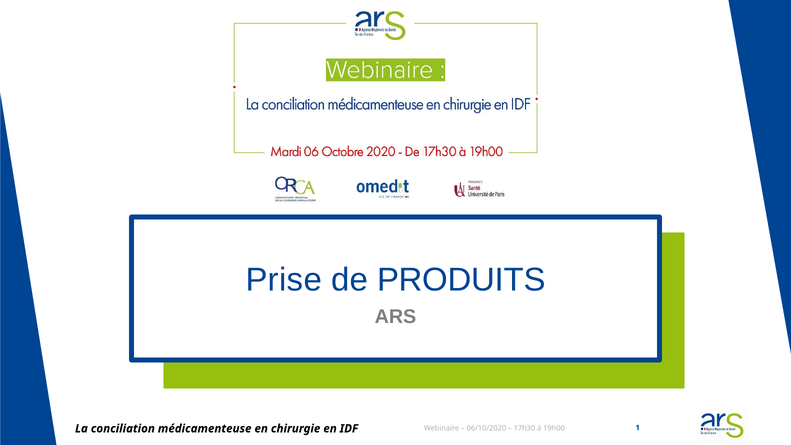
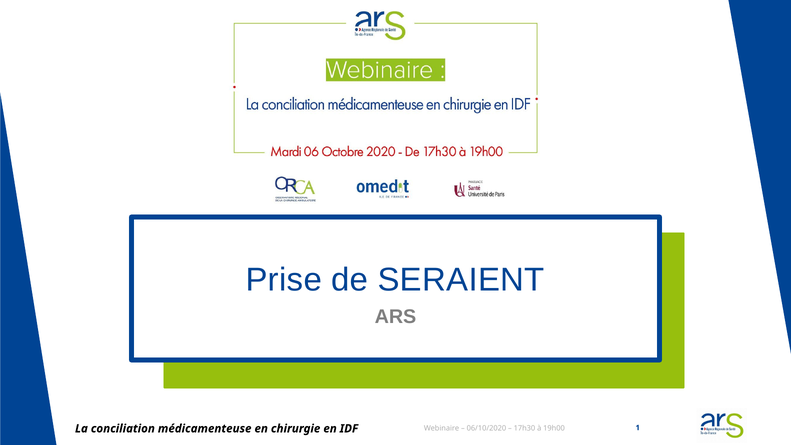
PRODUITS: PRODUITS -> SERAIENT
